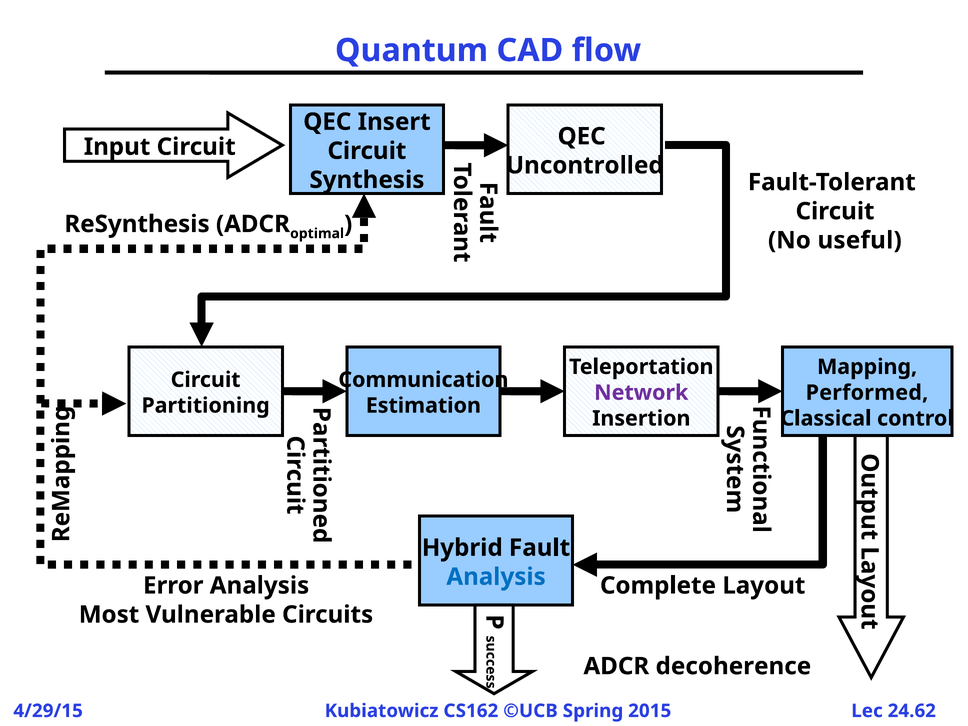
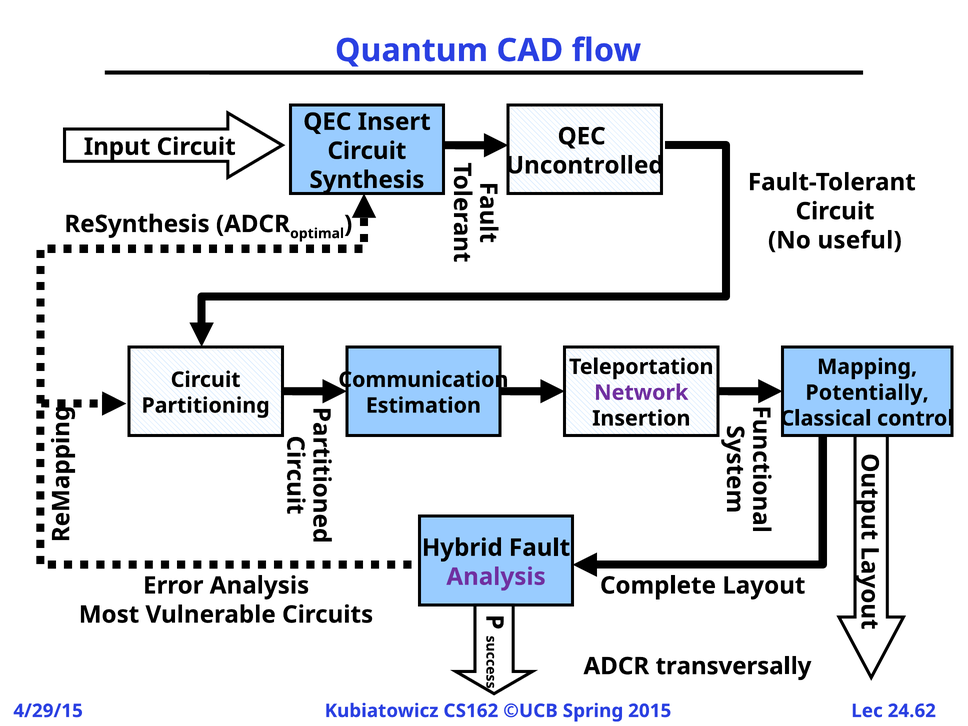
Performed: Performed -> Potentially
Analysis at (496, 577) colour: blue -> purple
decoherence: decoherence -> transversally
